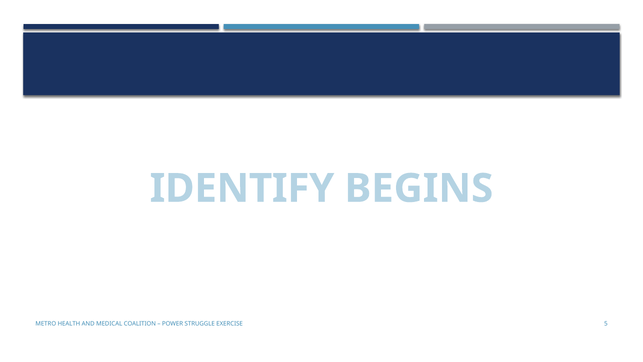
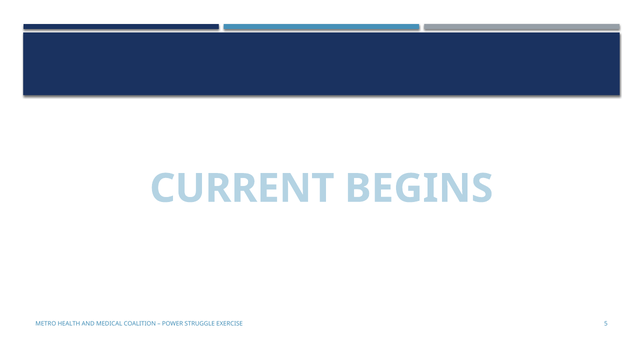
IDENTIFY: IDENTIFY -> CURRENT
